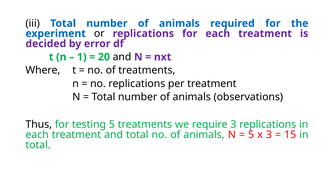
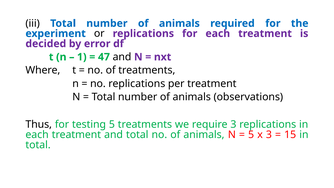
20: 20 -> 47
